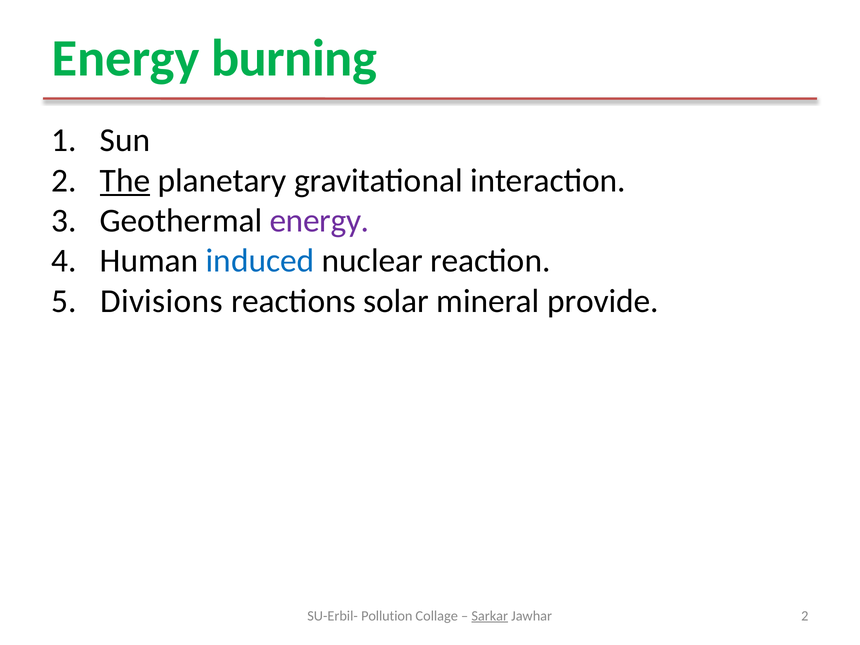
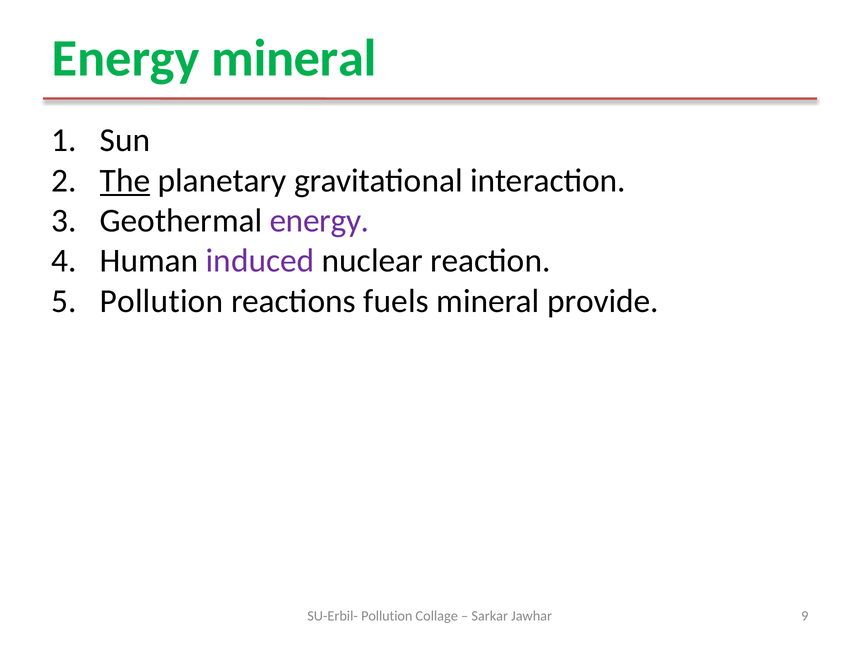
Energy burning: burning -> mineral
induced colour: blue -> purple
Divisions at (161, 301): Divisions -> Pollution
solar: solar -> fuels
Sarkar underline: present -> none
Jawhar 2: 2 -> 9
